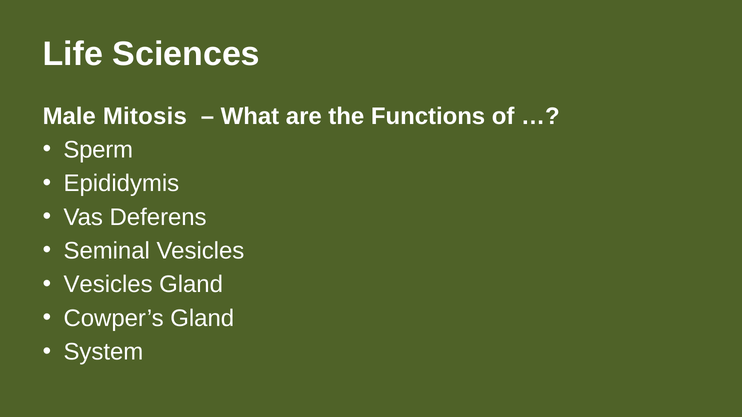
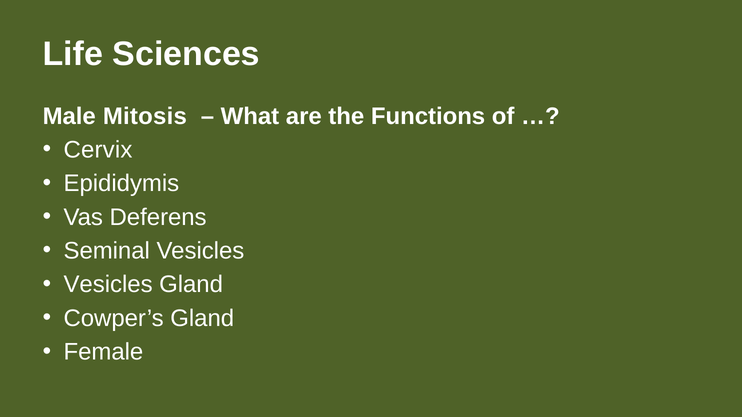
Sperm: Sperm -> Cervix
System: System -> Female
